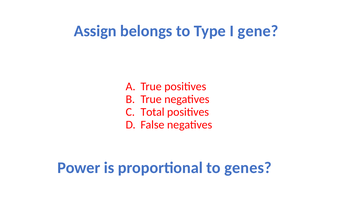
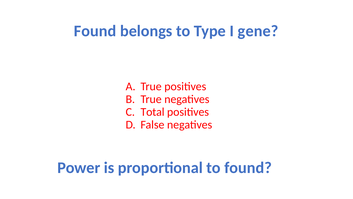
Assign at (95, 31): Assign -> Found
to genes: genes -> found
